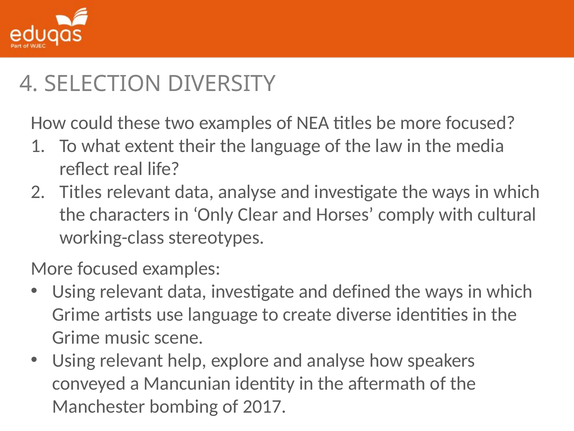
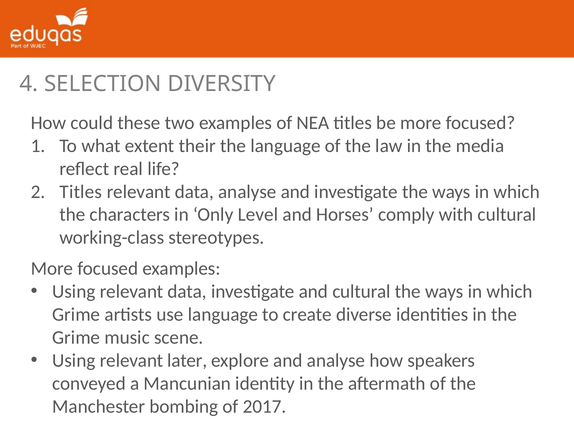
Clear: Clear -> Level
and defined: defined -> cultural
help: help -> later
